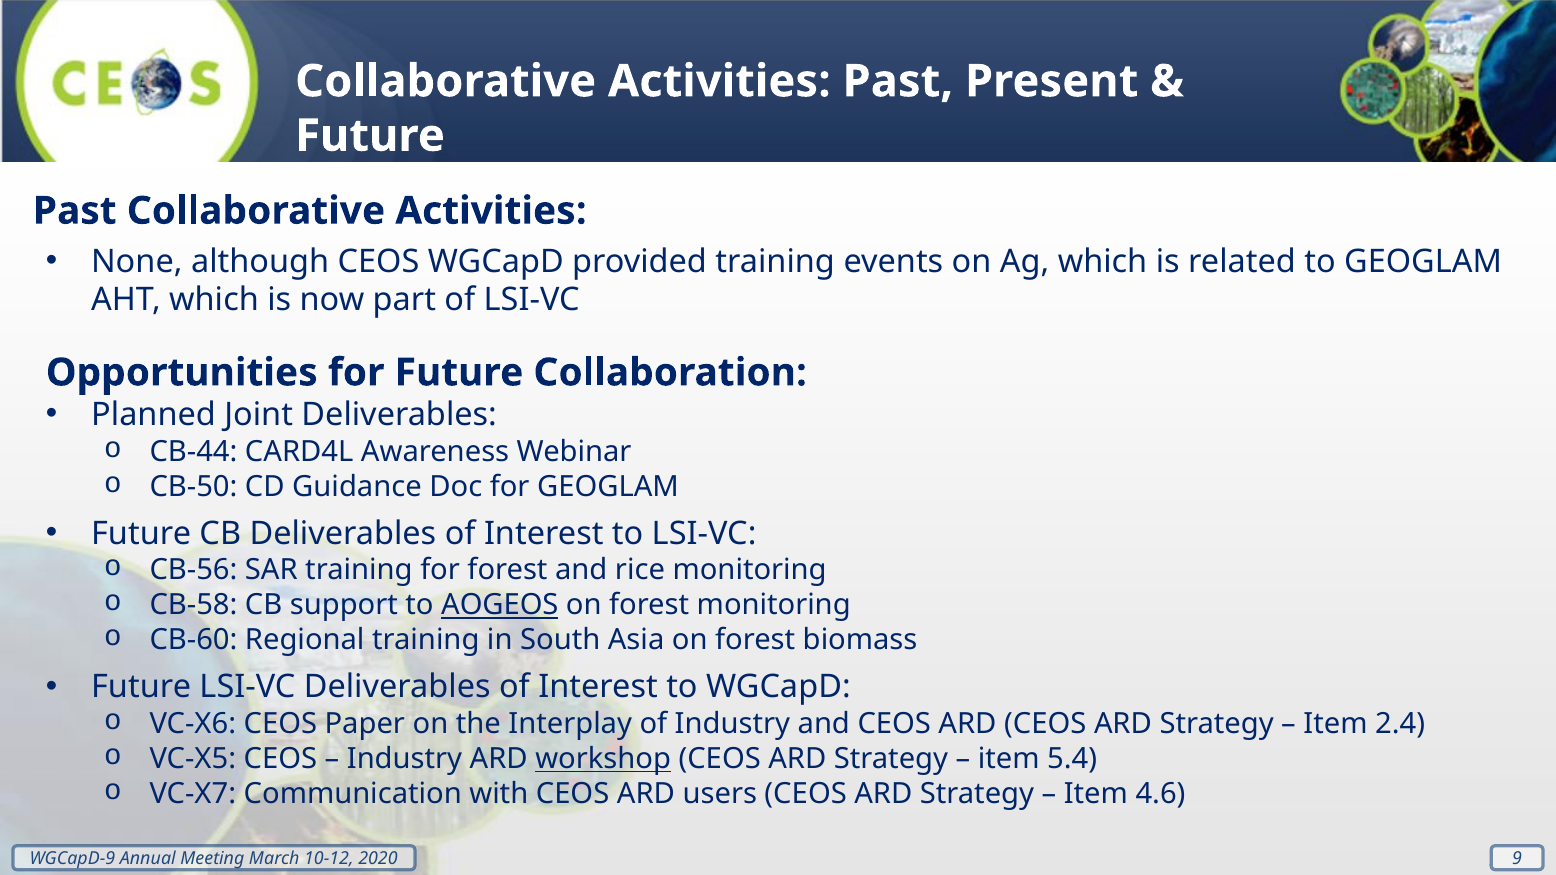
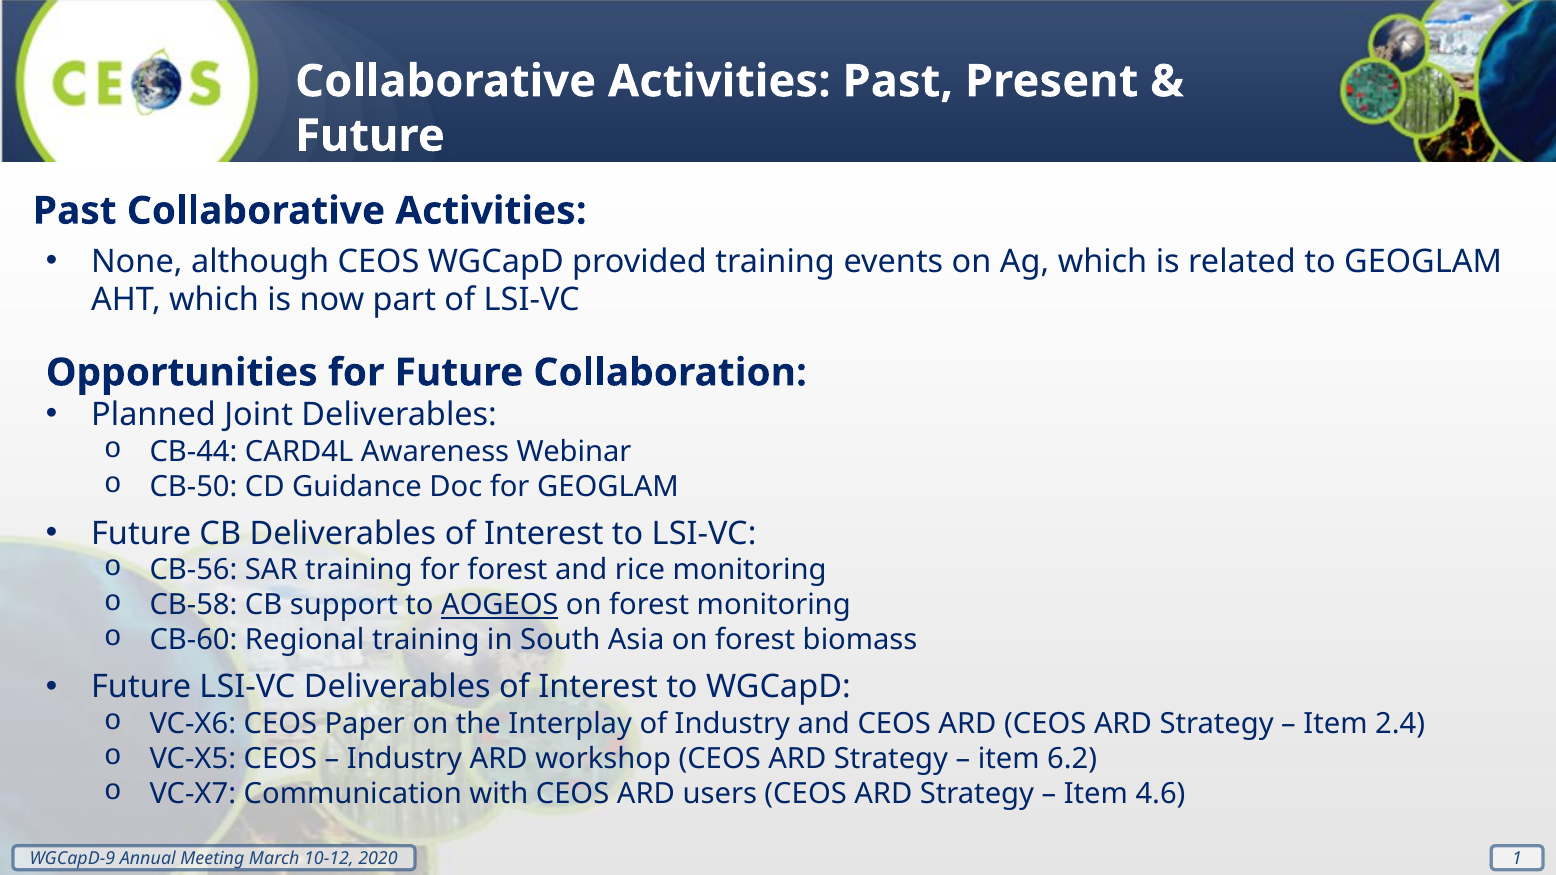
workshop underline: present -> none
5.4: 5.4 -> 6.2
9: 9 -> 1
